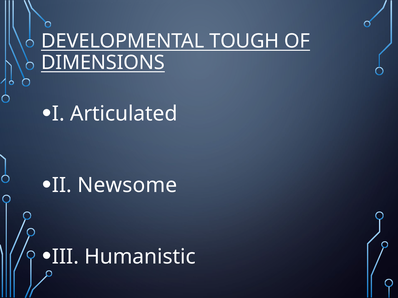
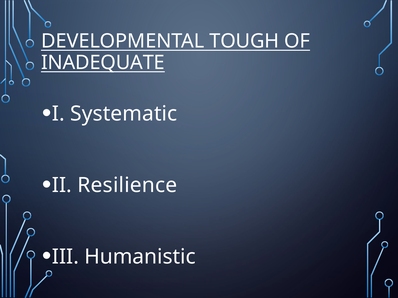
DIMENSIONS: DIMENSIONS -> INADEQUATE
Articulated: Articulated -> Systematic
Newsome: Newsome -> Resilience
